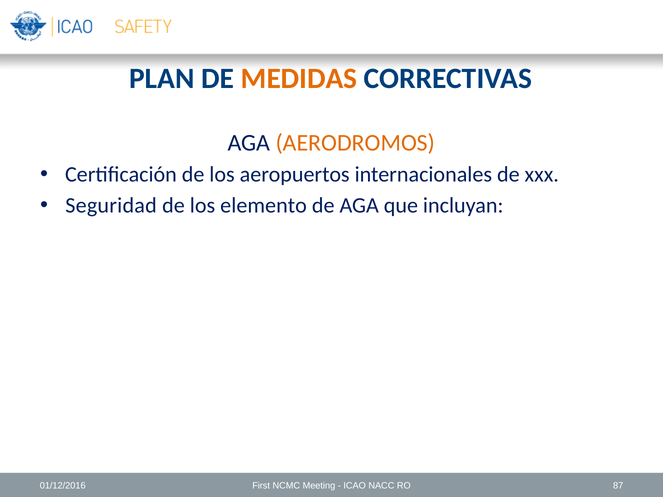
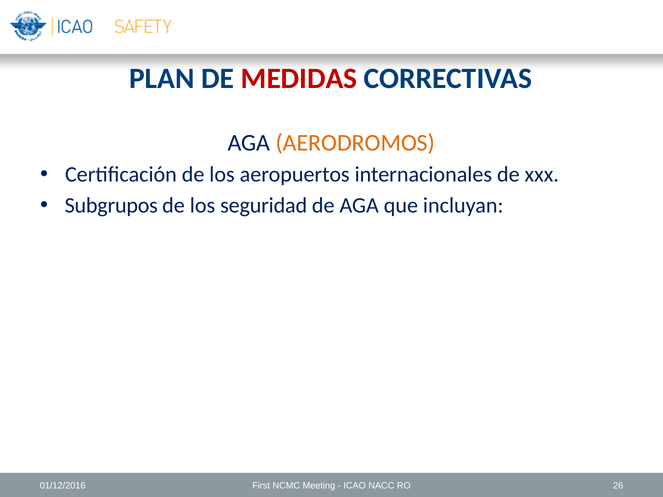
MEDIDAS colour: orange -> red
Seguridad: Seguridad -> Subgrupos
elemento: elemento -> seguridad
87: 87 -> 26
